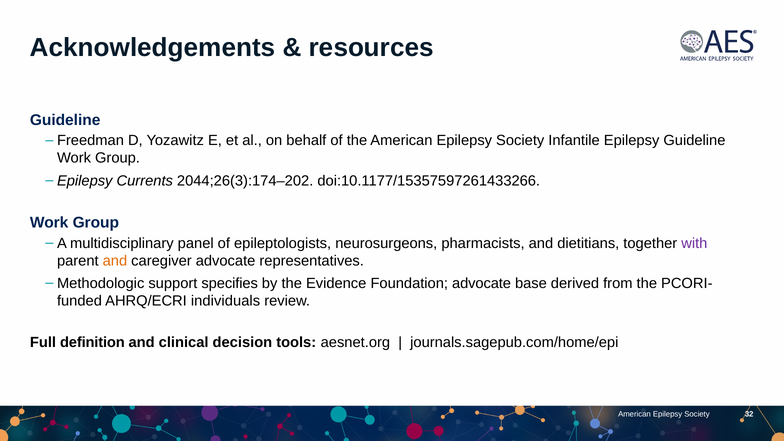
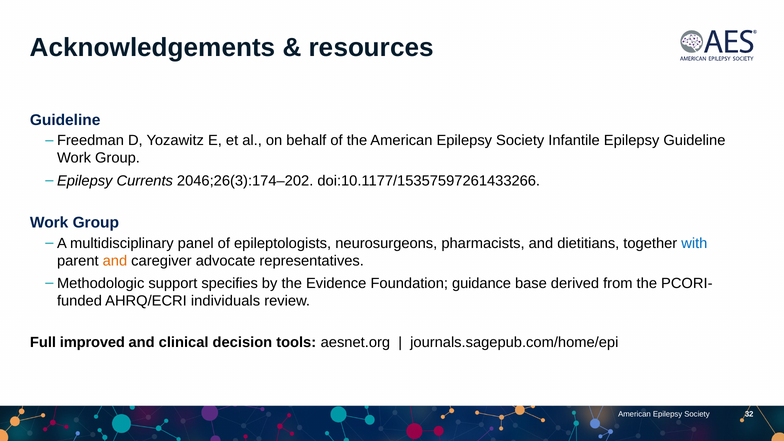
2044;26(3):174–202: 2044;26(3):174–202 -> 2046;26(3):174–202
with colour: purple -> blue
Foundation advocate: advocate -> guidance
definition: definition -> improved
